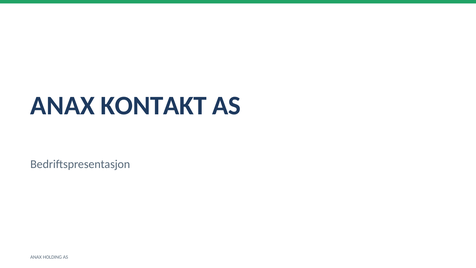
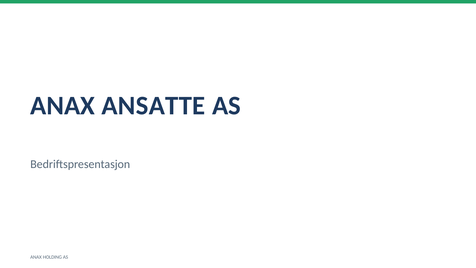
KONTAKT: KONTAKT -> ANSATTE
